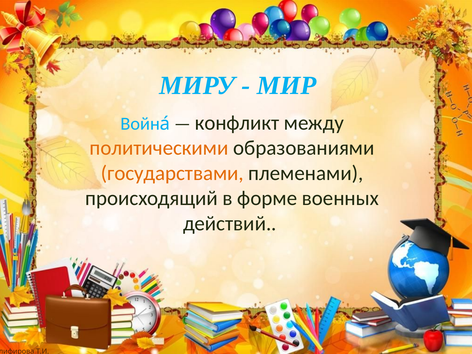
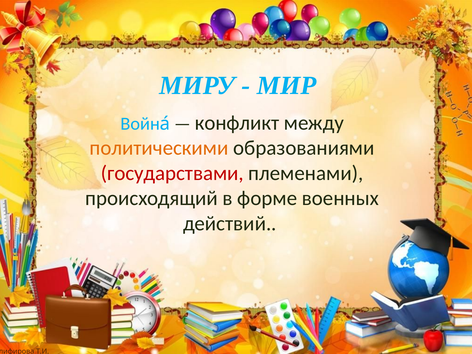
государствами colour: orange -> red
